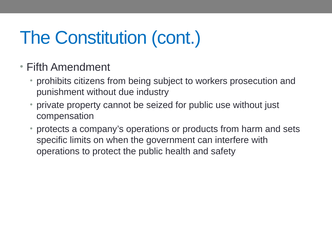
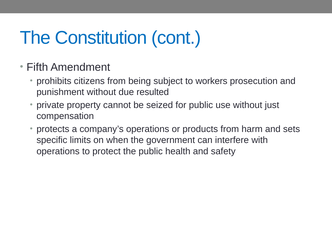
industry: industry -> resulted
